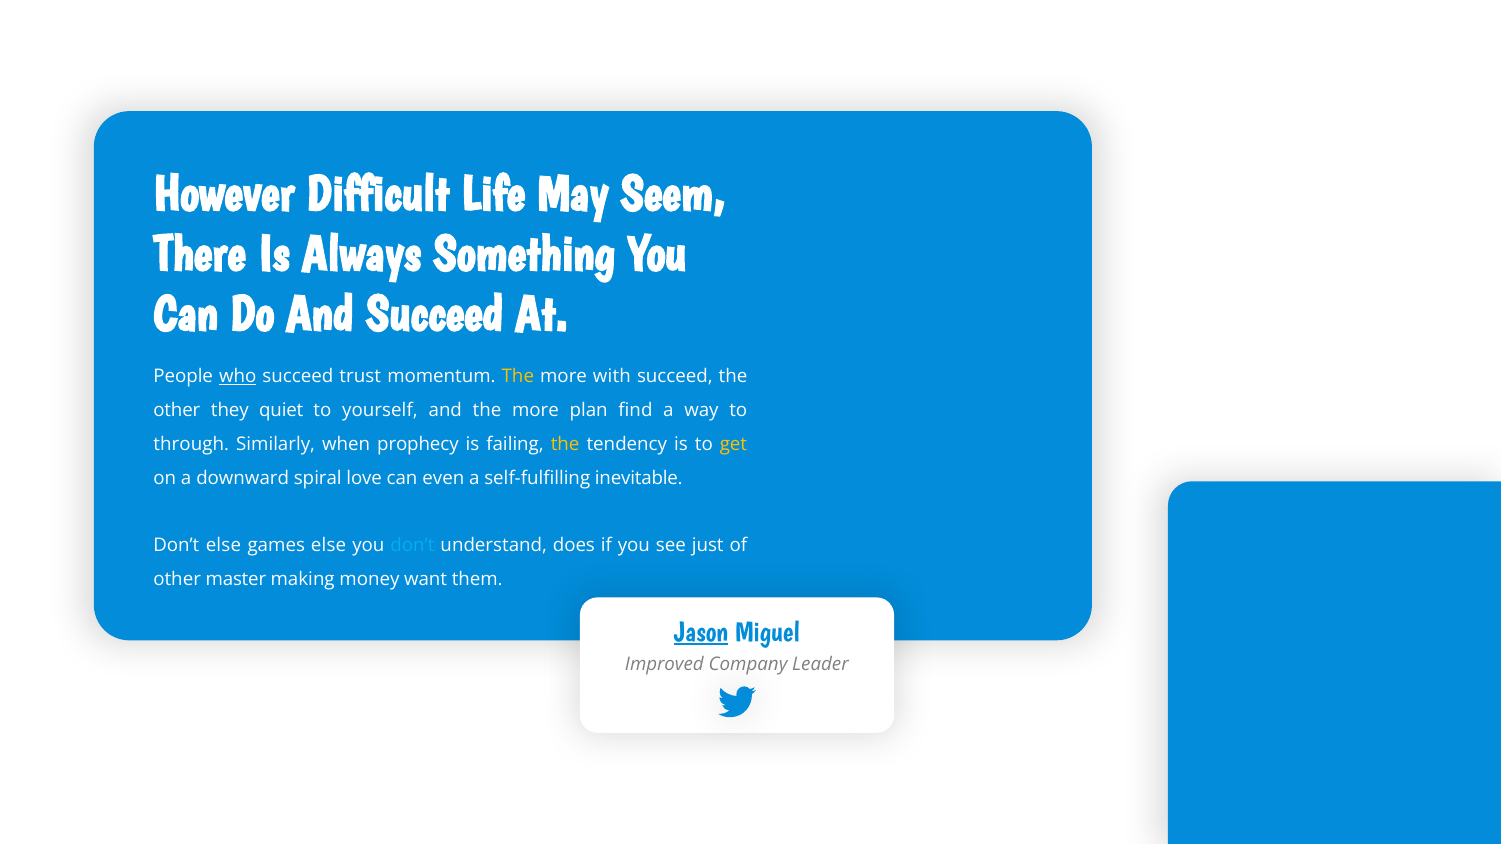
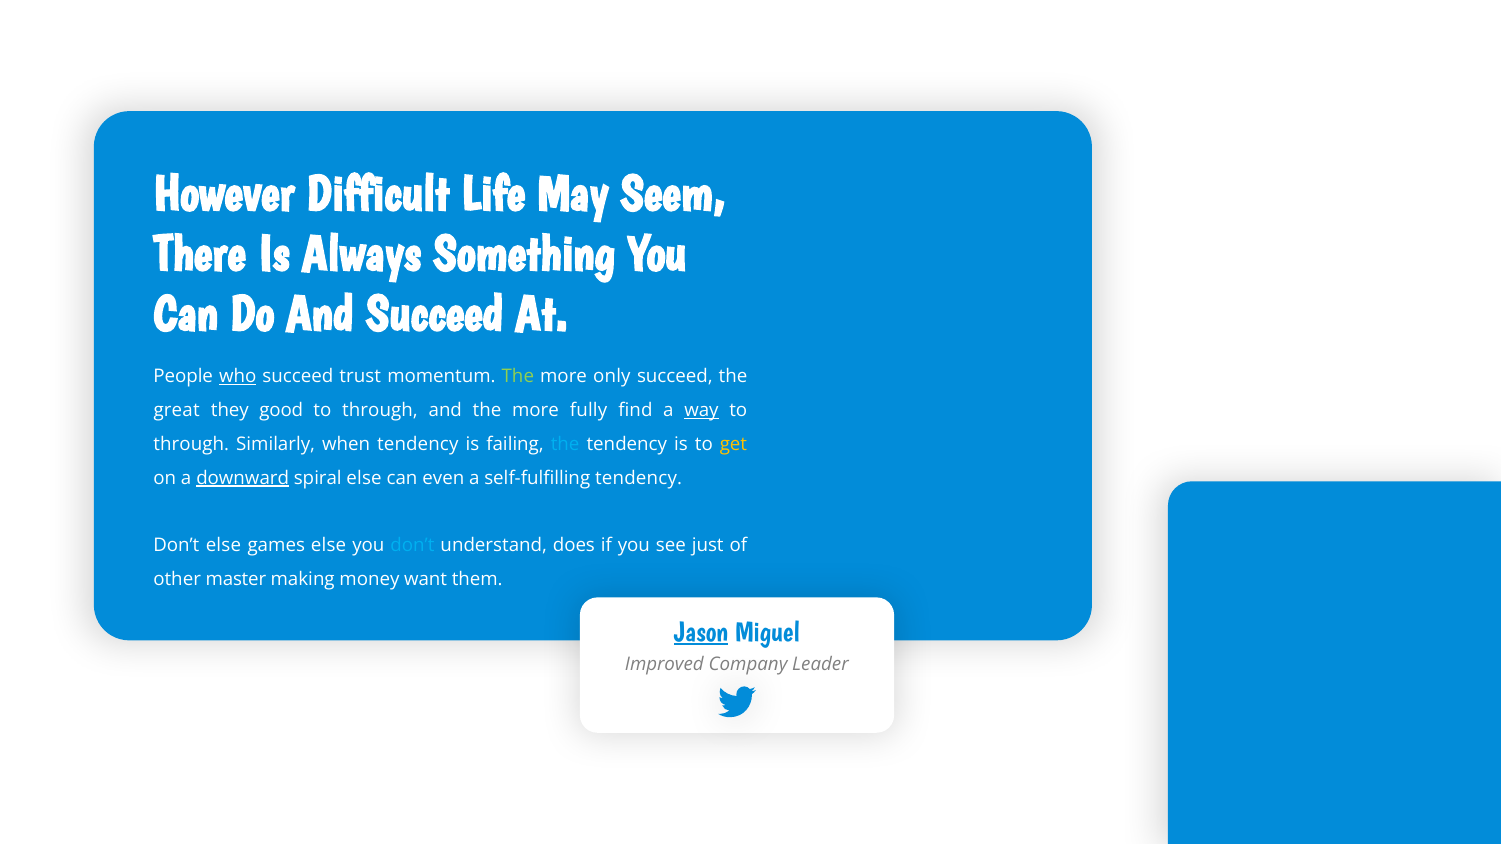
The at (518, 377) colour: yellow -> light green
with: with -> only
other at (177, 411): other -> great
quiet: quiet -> good
yourself at (380, 411): yourself -> through
plan: plan -> fully
way underline: none -> present
when prophecy: prophecy -> tendency
the at (565, 444) colour: yellow -> light blue
downward underline: none -> present
spiral love: love -> else
self-fulfilling inevitable: inevitable -> tendency
